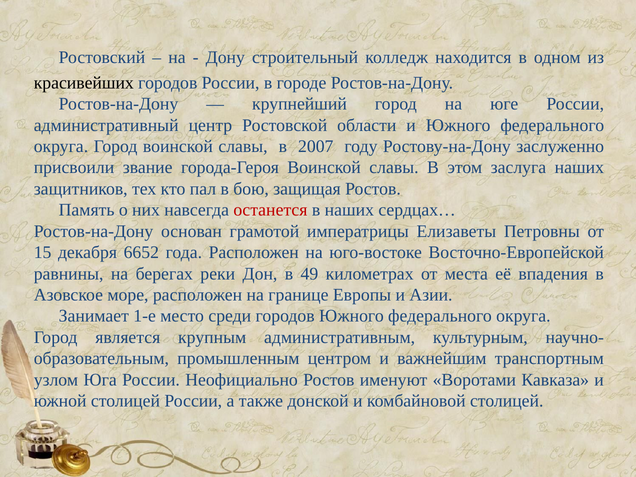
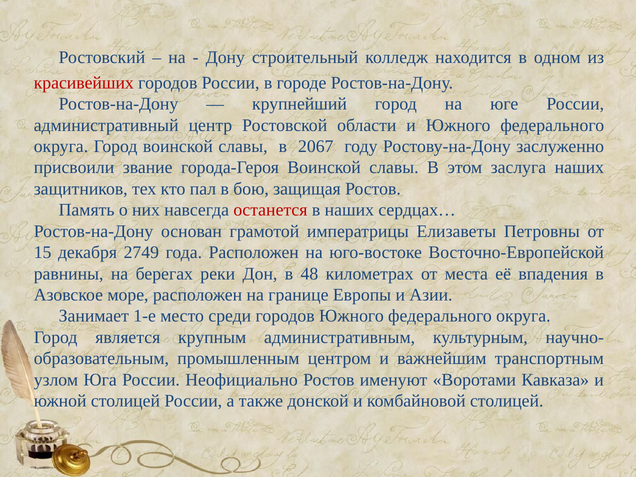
красивейших colour: black -> red
2007: 2007 -> 2067
6652: 6652 -> 2749
49: 49 -> 48
